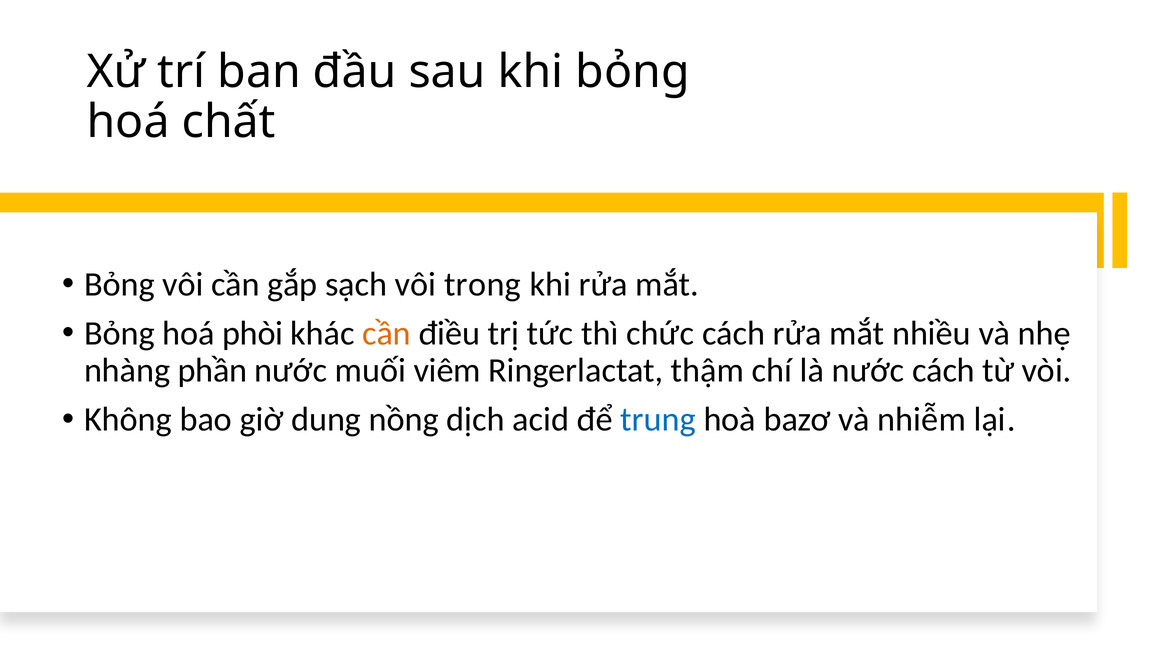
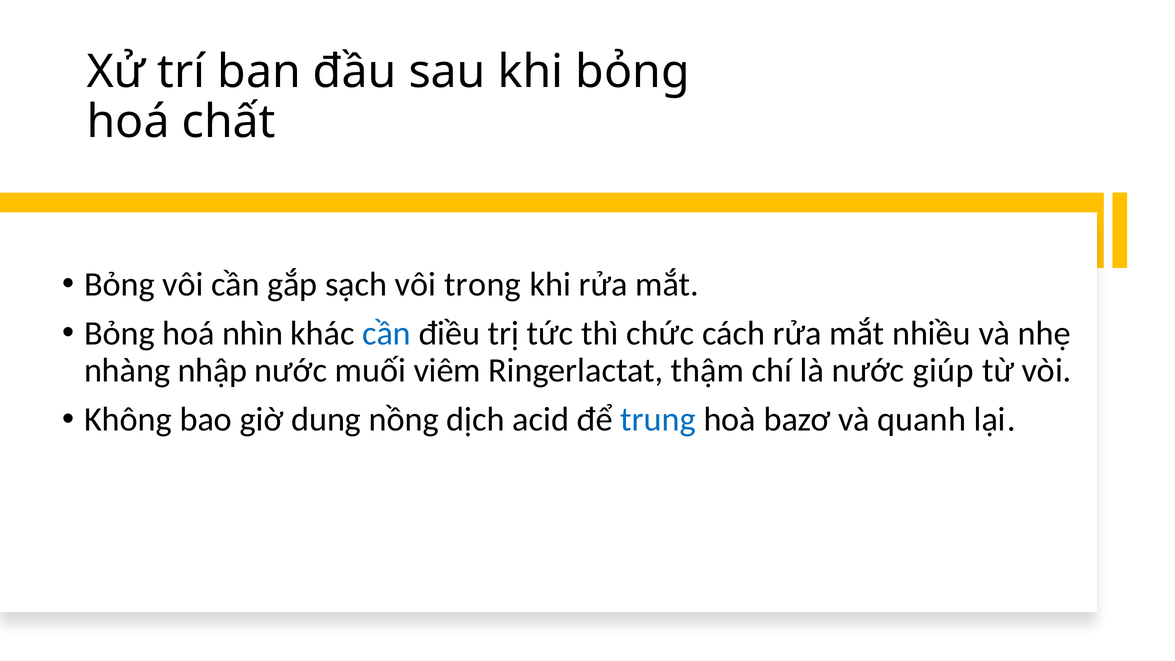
phòi: phòi -> nhìn
cần at (387, 333) colour: orange -> blue
phần: phần -> nhập
nước cách: cách -> giúp
nhiễm: nhiễm -> quanh
